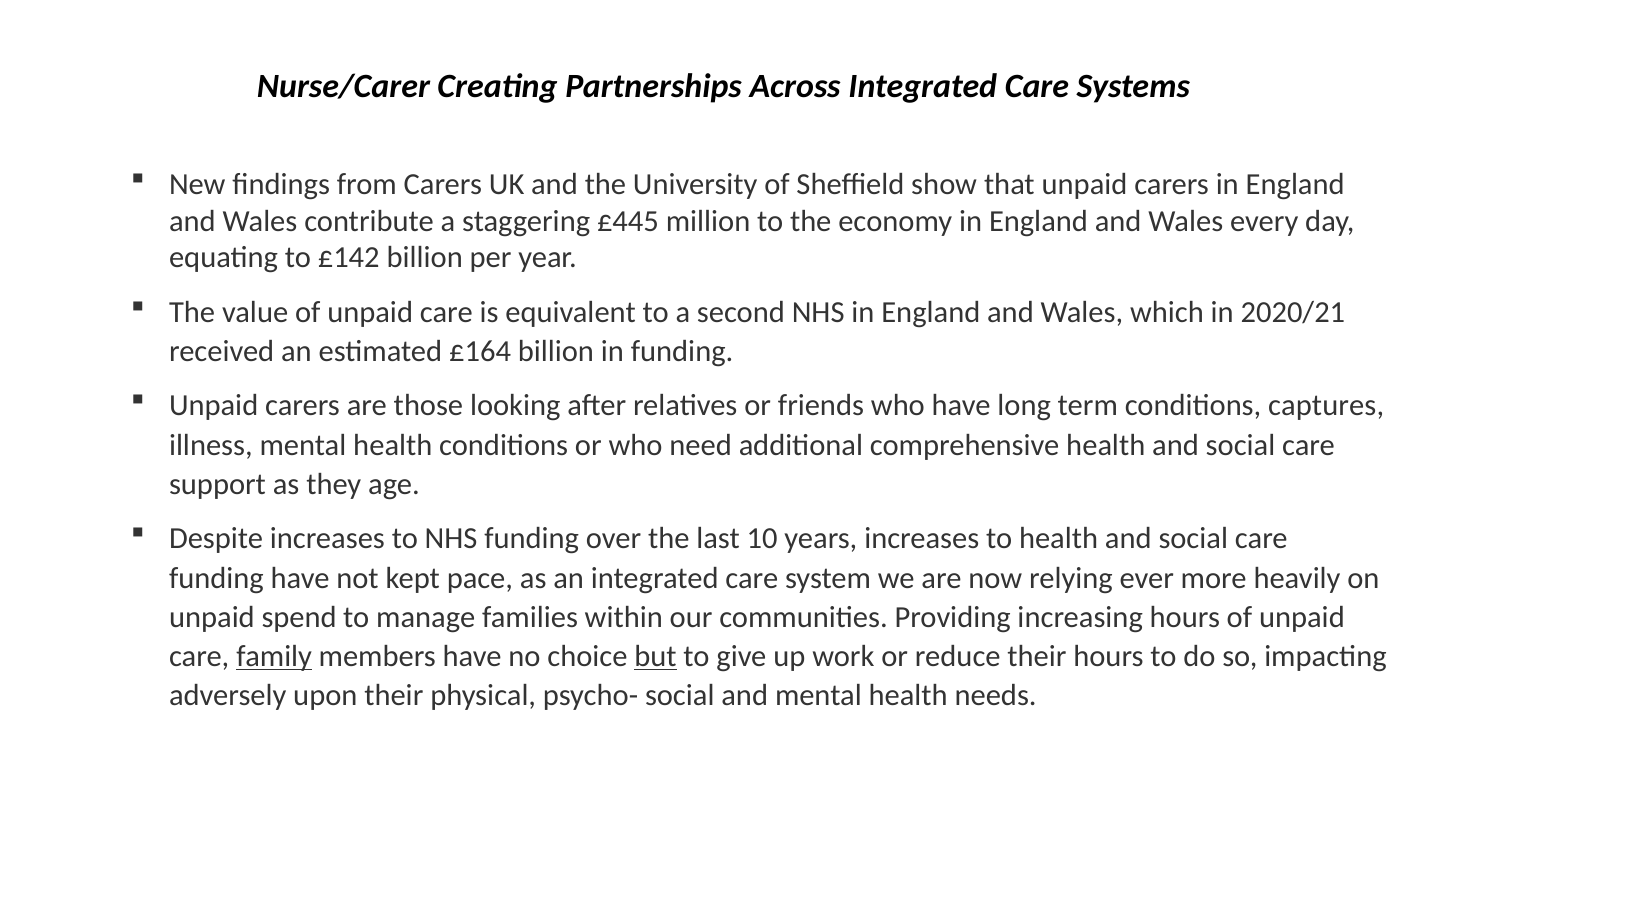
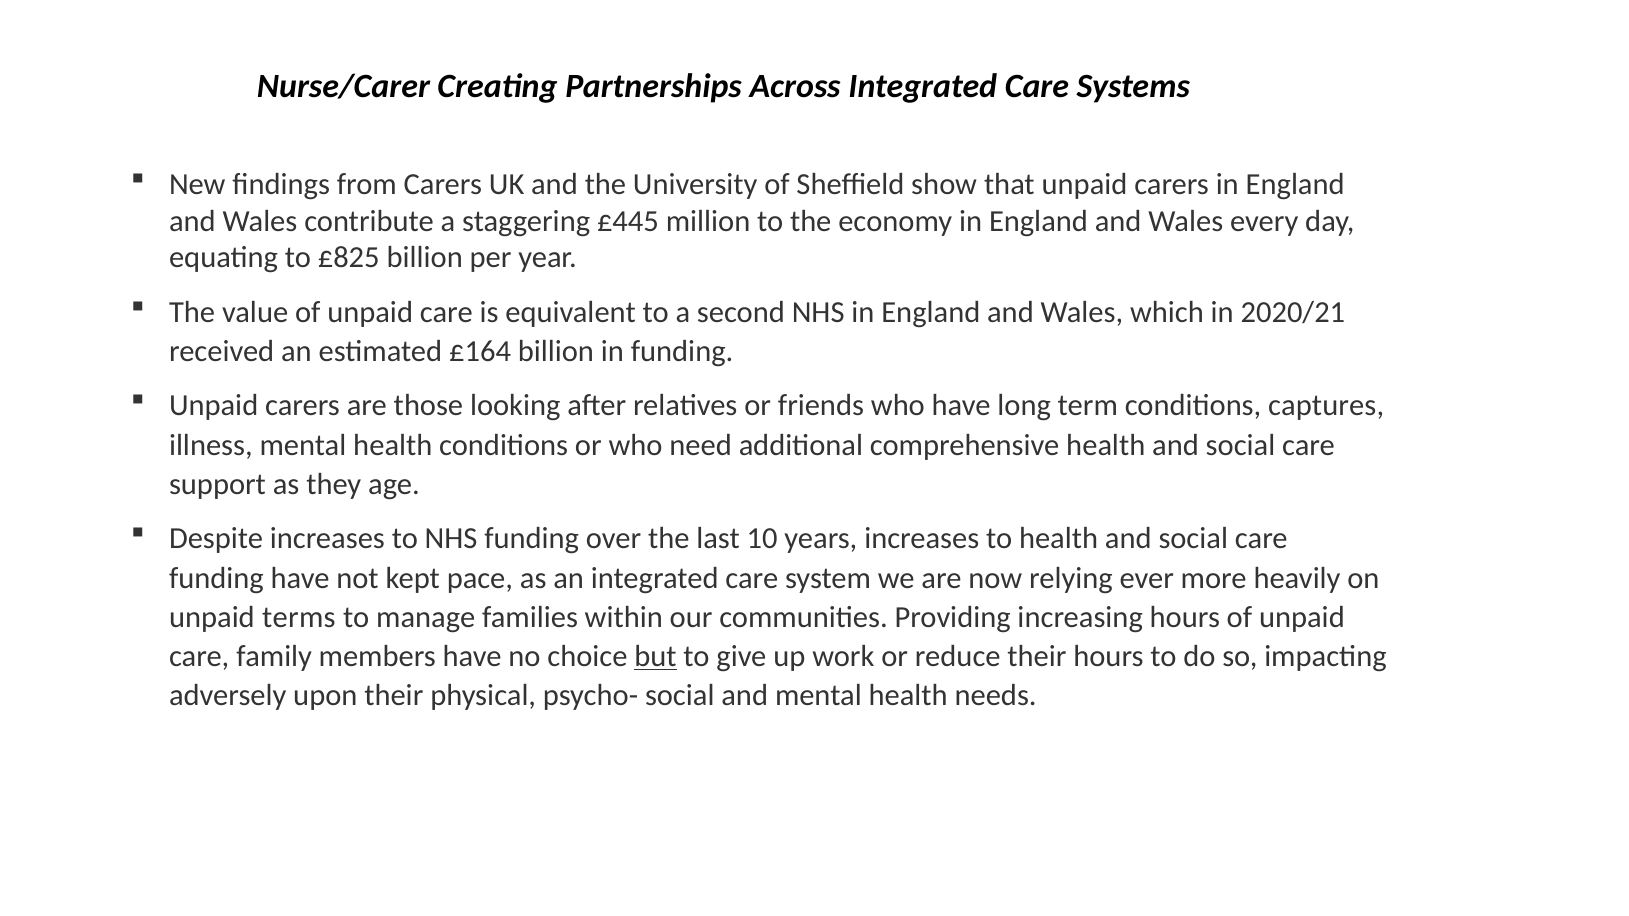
£142: £142 -> £825
spend: spend -> terms
family underline: present -> none
